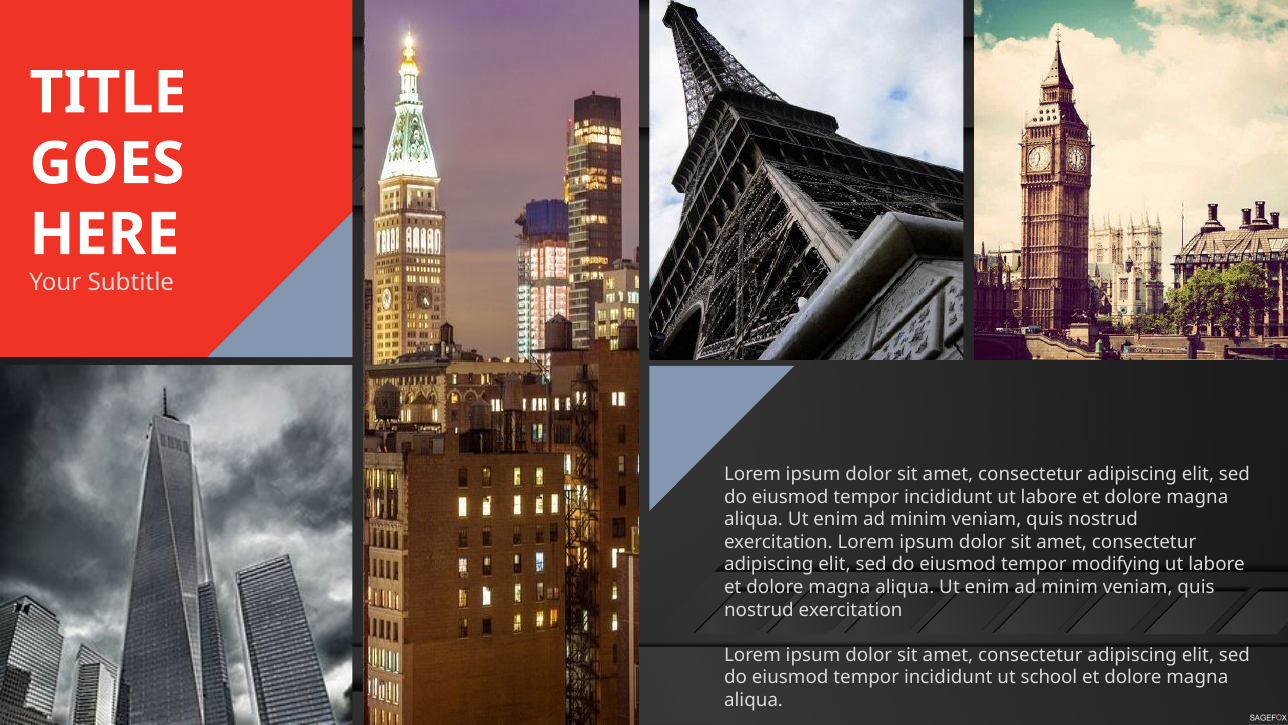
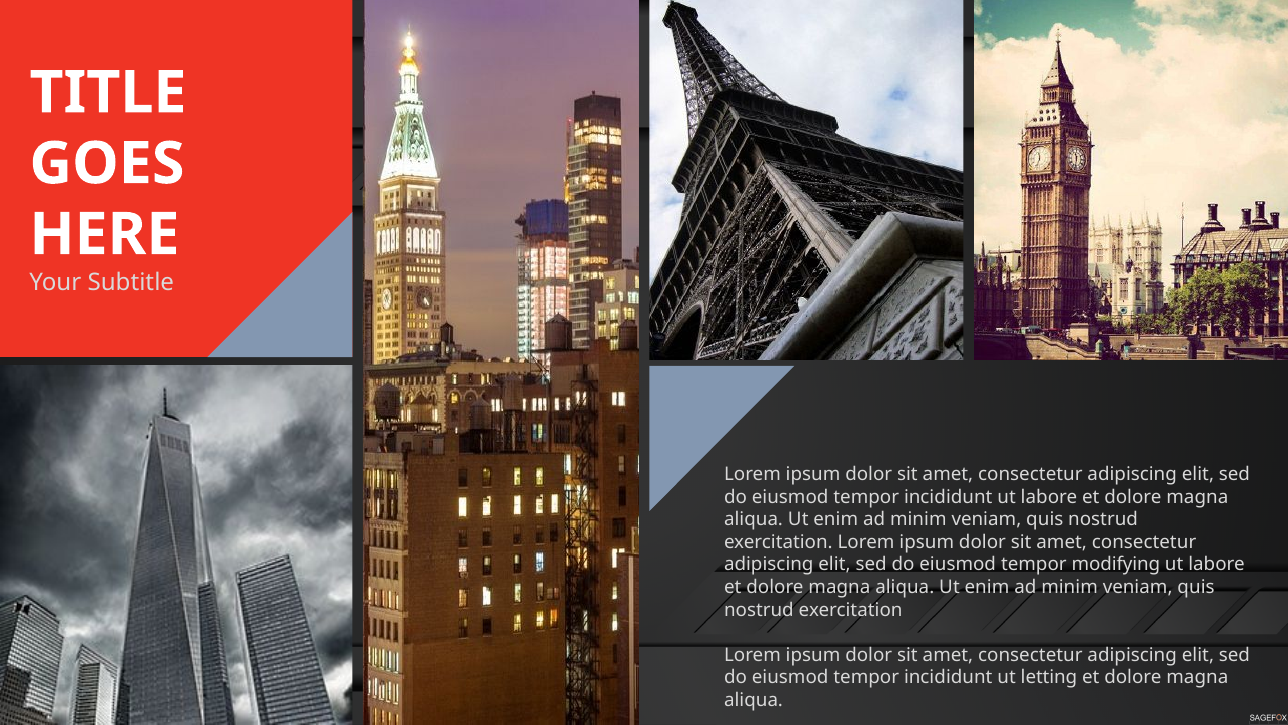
school: school -> letting
